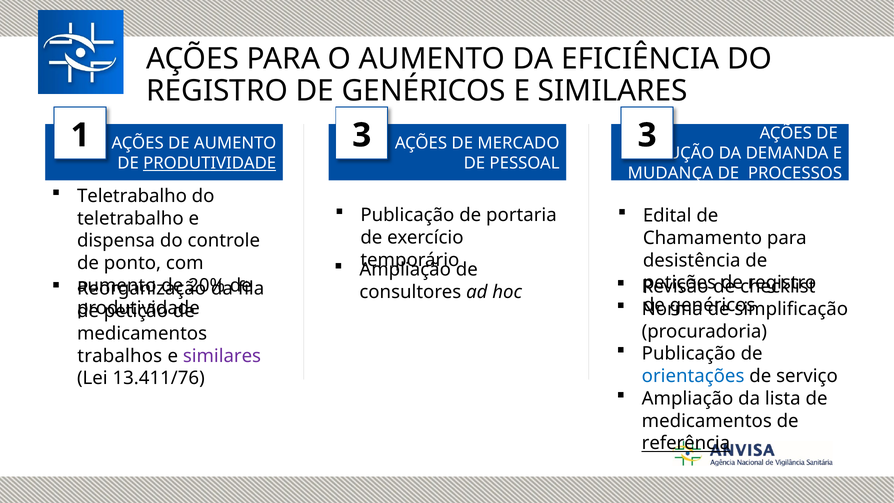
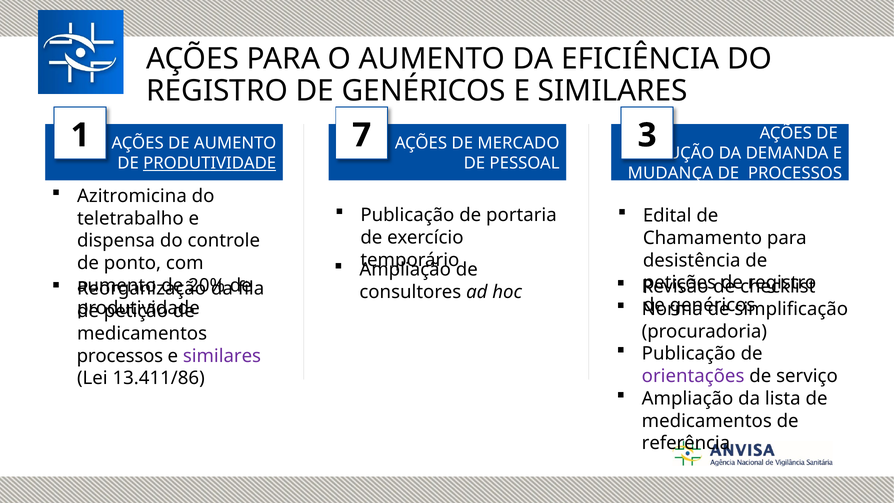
1 3: 3 -> 7
Teletrabalho at (132, 196): Teletrabalho -> Azitromicina
trabalhos at (120, 356): trabalhos -> processos
orientações colour: blue -> purple
13.411/76: 13.411/76 -> 13.411/86
referência underline: present -> none
